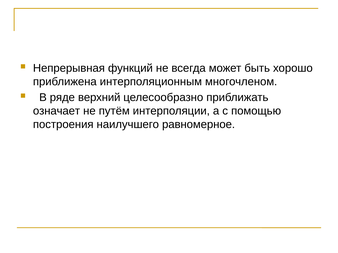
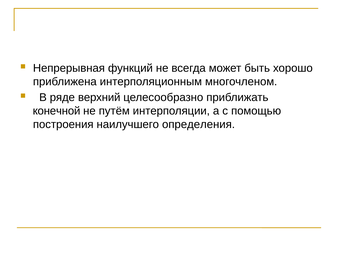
означает: означает -> конечной
равномерное: равномерное -> определения
